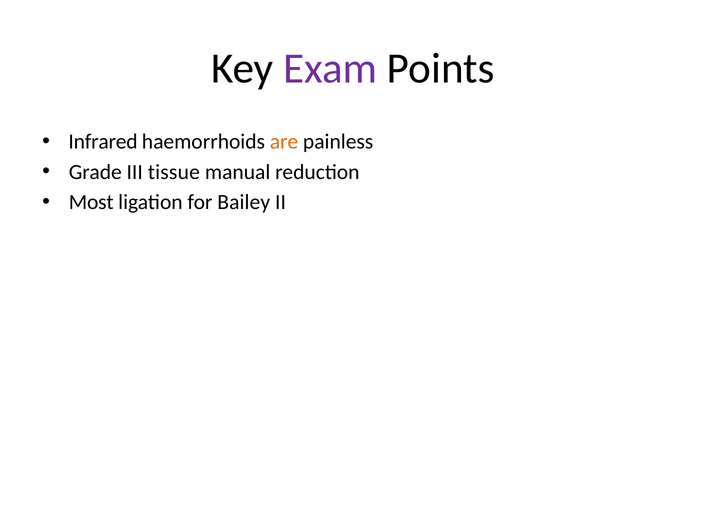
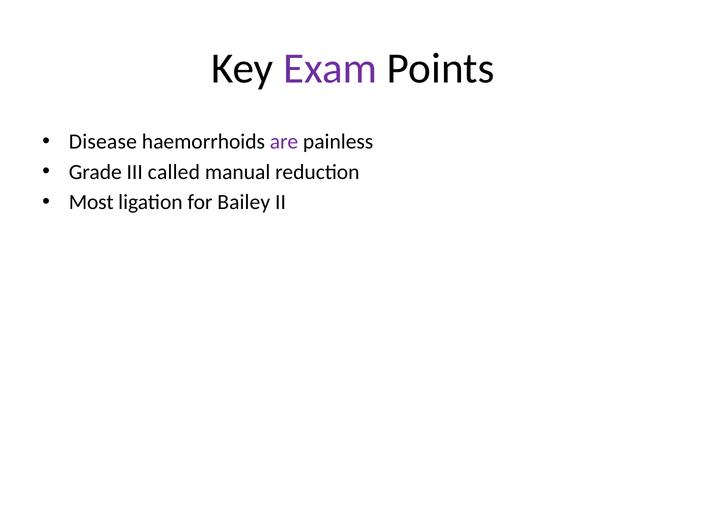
Infrared: Infrared -> Disease
are colour: orange -> purple
tissue: tissue -> called
